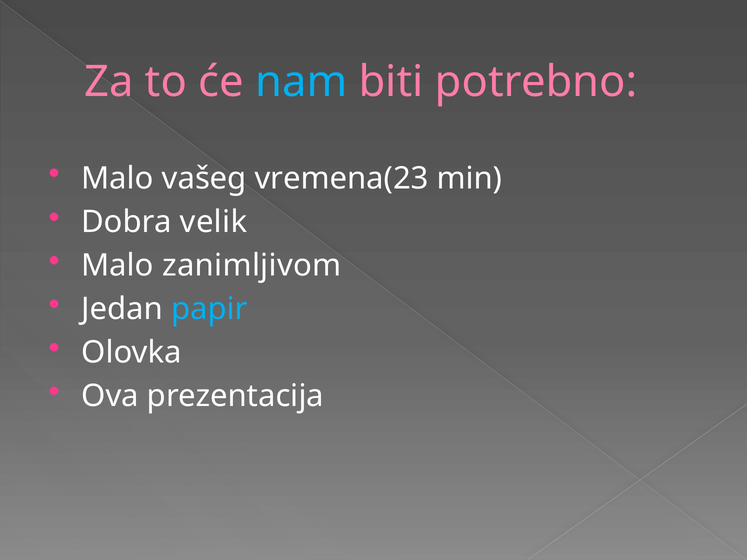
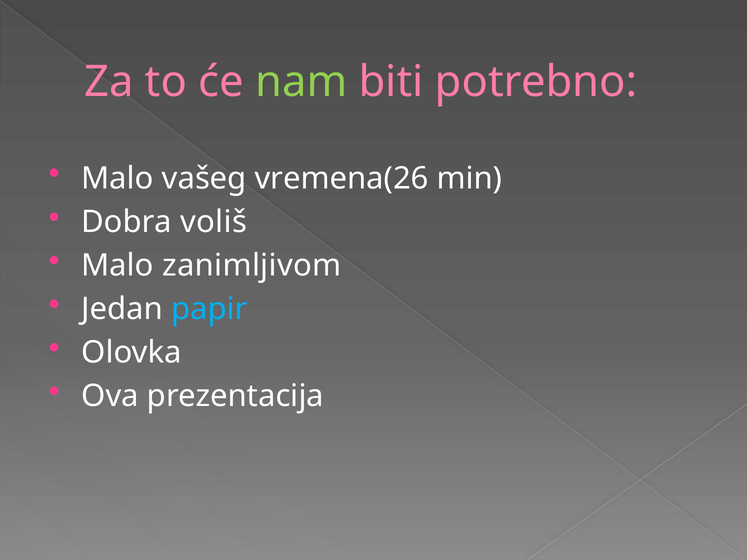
nam colour: light blue -> light green
vremena(23: vremena(23 -> vremena(26
velik: velik -> voliš
